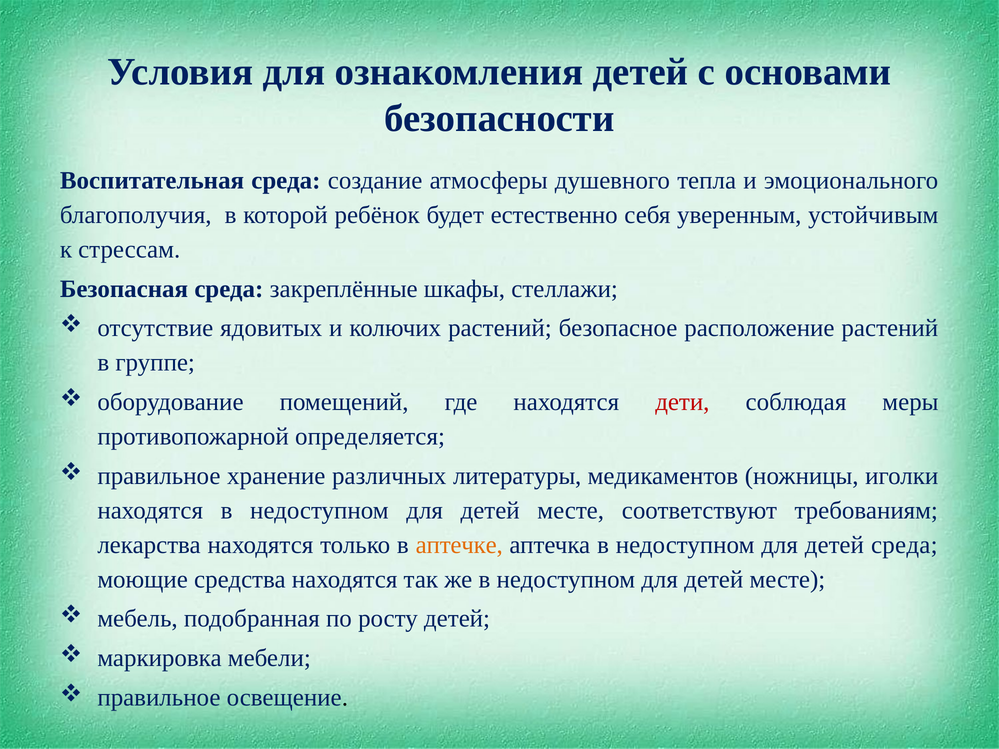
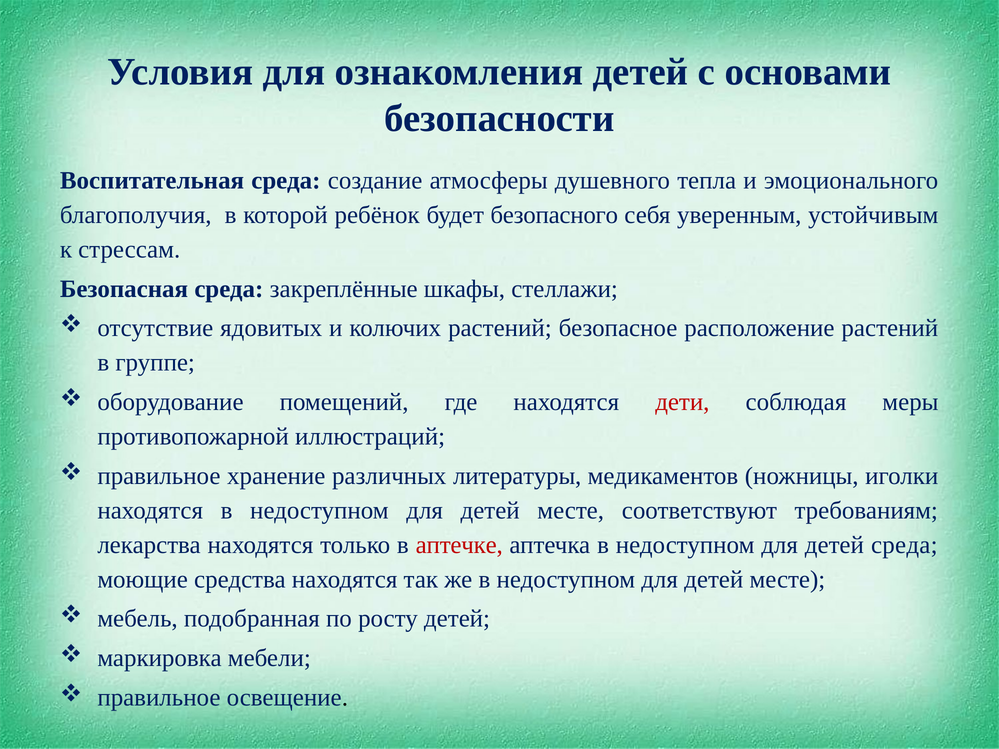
естественно: естественно -> безопасного
определяется: определяется -> иллюстраций
аптечке colour: orange -> red
